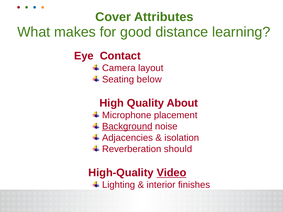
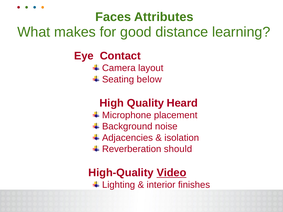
Cover: Cover -> Faces
About: About -> Heard
Background underline: present -> none
